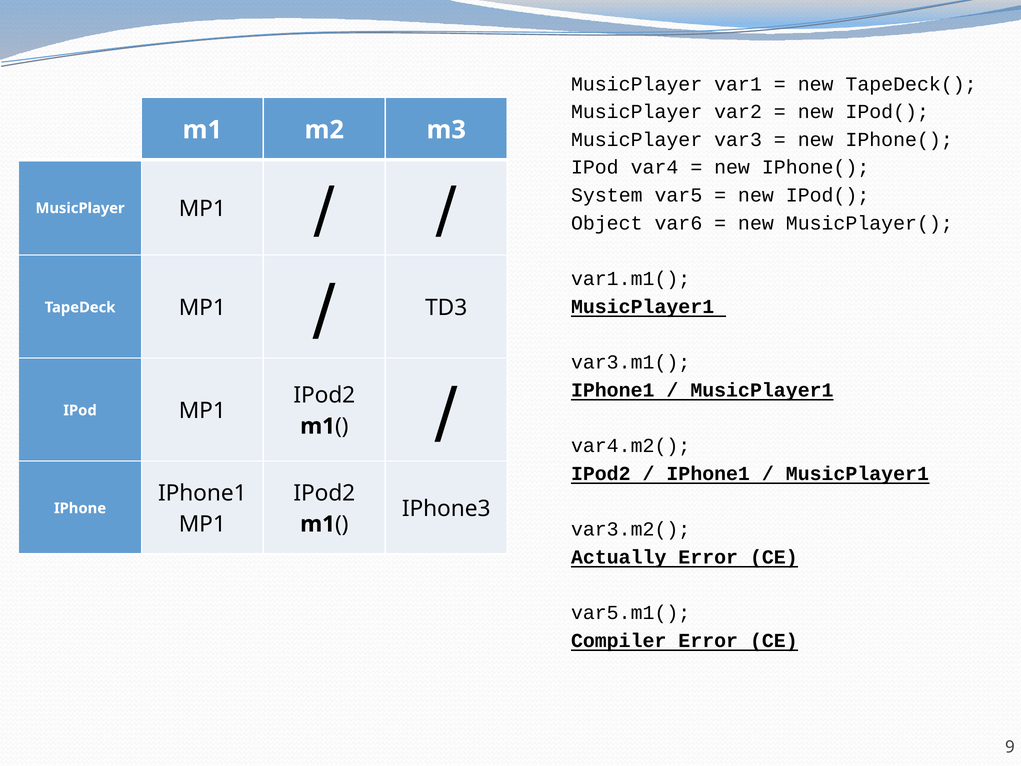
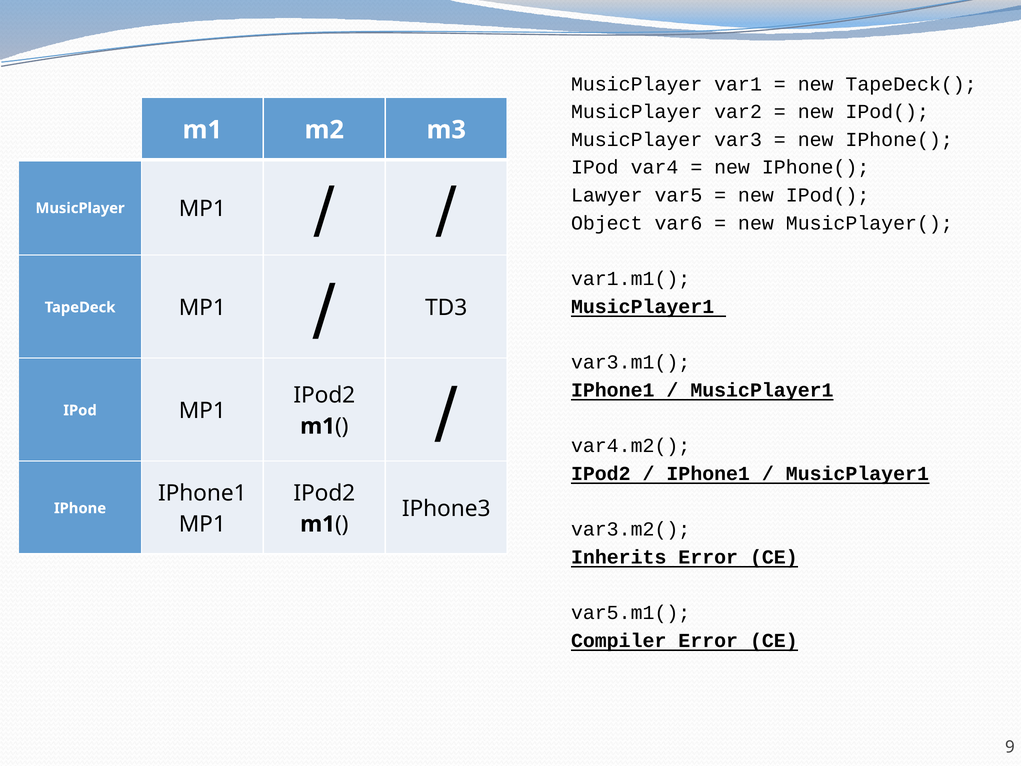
System: System -> Lawyer
Actually: Actually -> Inherits
